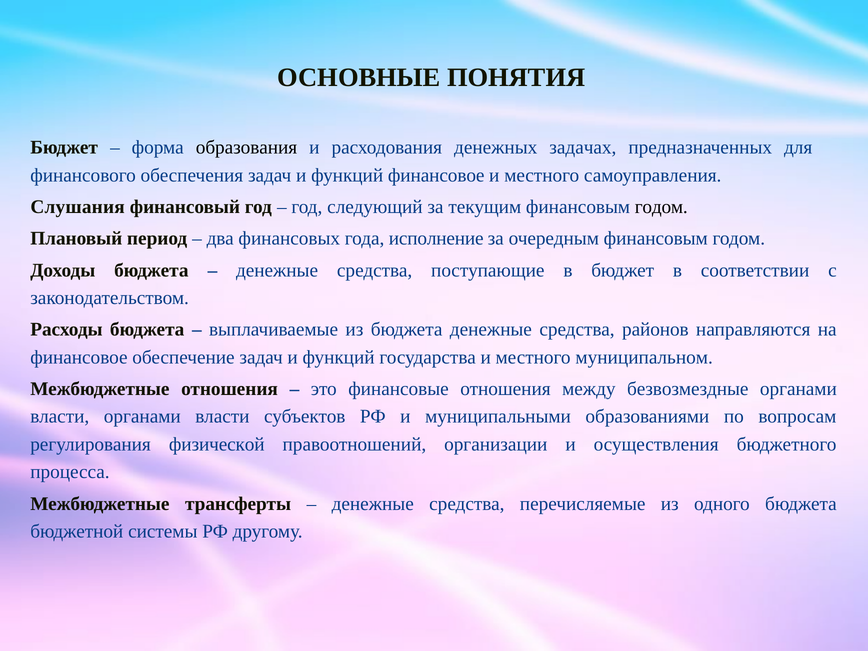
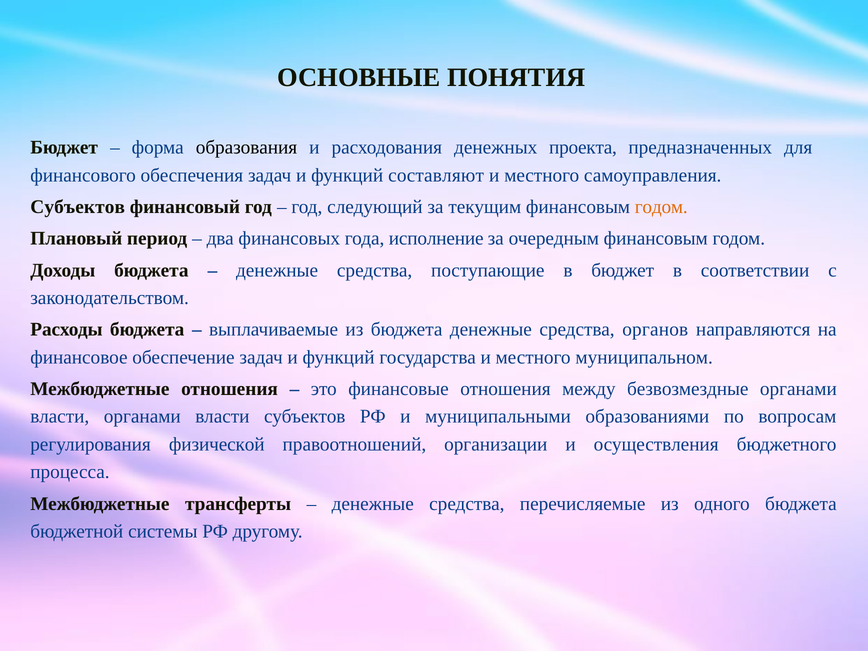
задачах: задачах -> проекта
функций финансовое: финансовое -> составляют
Слушания at (78, 207): Слушания -> Субъектов
годом at (661, 207) colour: black -> orange
районов: районов -> органов
